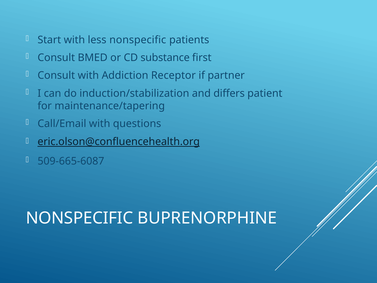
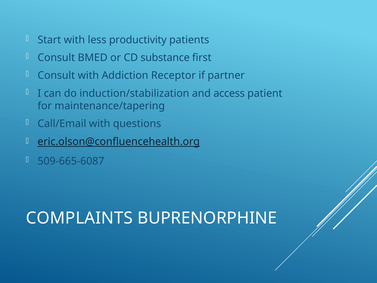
less nonspecific: nonspecific -> productivity
differs: differs -> access
NONSPECIFIC at (79, 218): NONSPECIFIC -> COMPLAINTS
